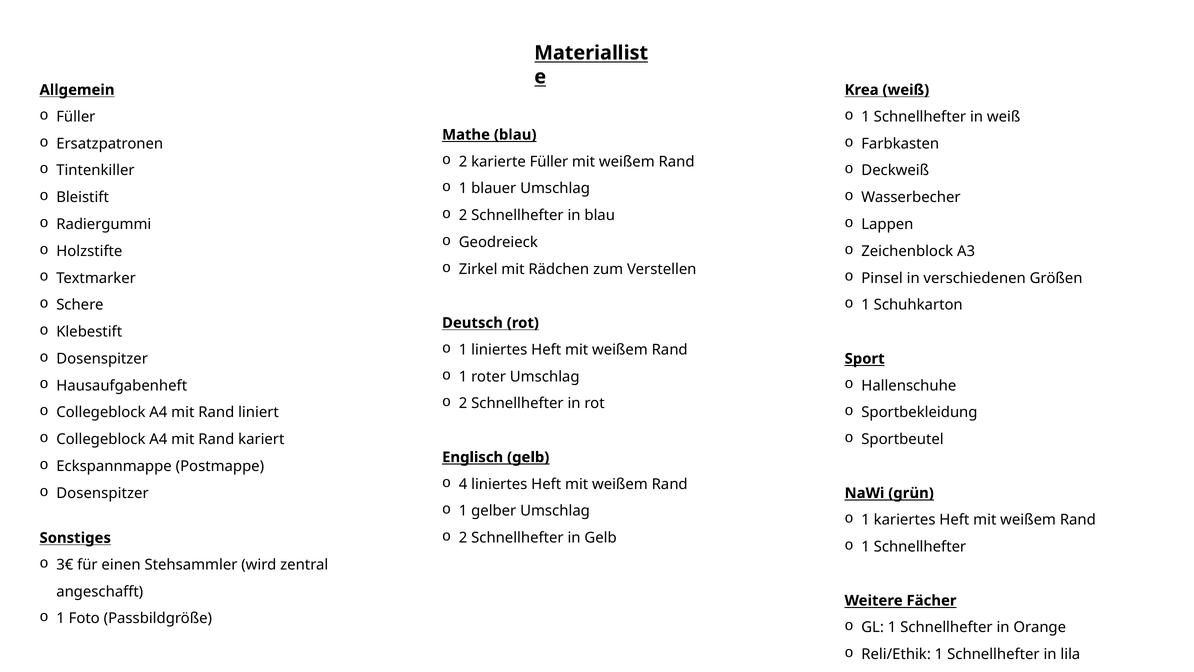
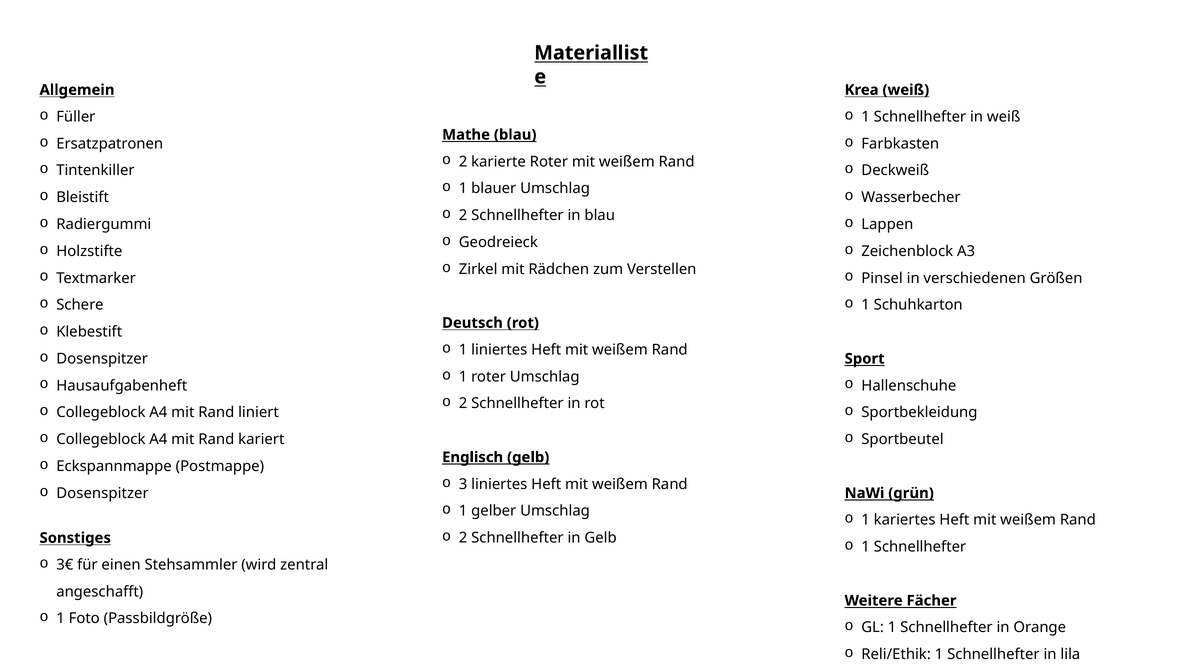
karierte Füller: Füller -> Roter
4: 4 -> 3
